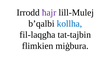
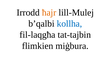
ħajr colour: purple -> orange
